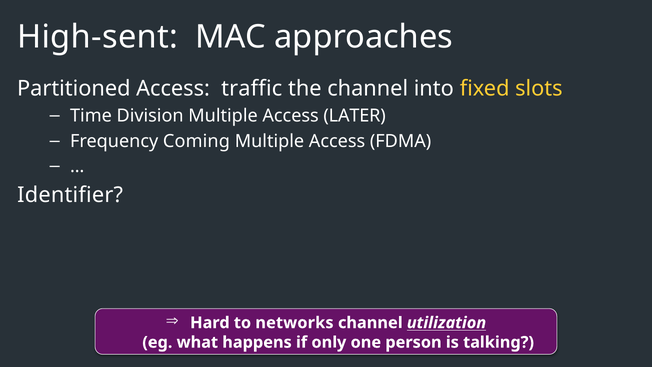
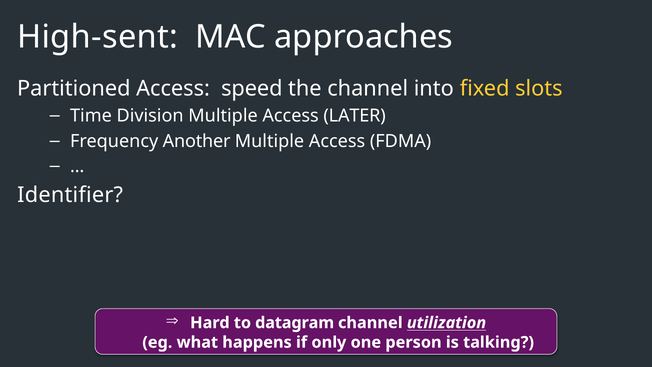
traffic: traffic -> speed
Coming: Coming -> Another
networks: networks -> datagram
